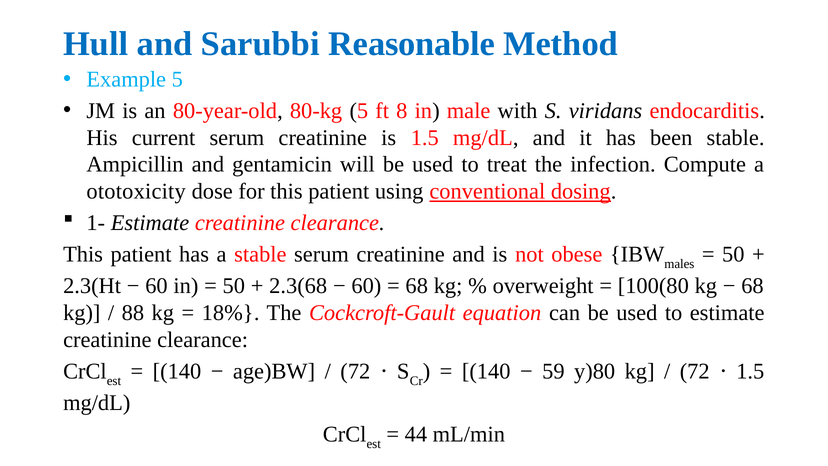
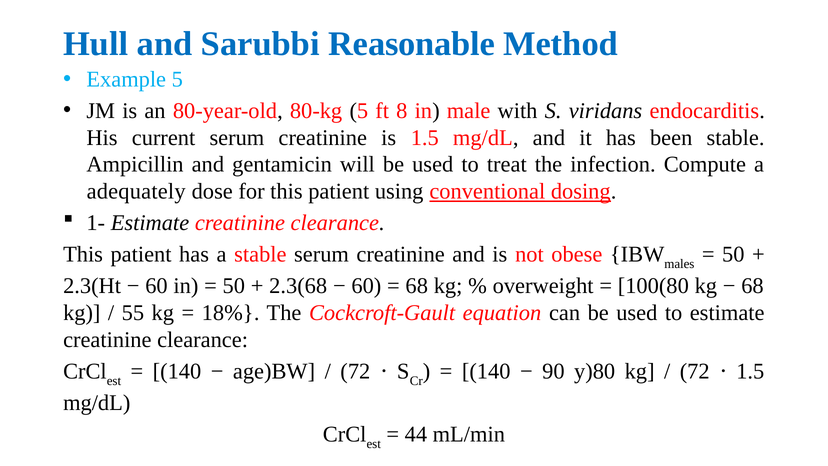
ototoxicity: ototoxicity -> adequately
88: 88 -> 55
59: 59 -> 90
